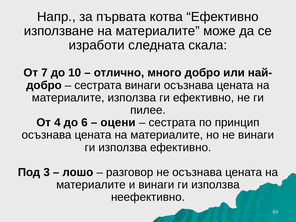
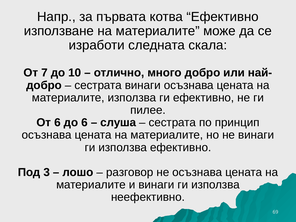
От 4: 4 -> 6
оцени: оцени -> слуша
